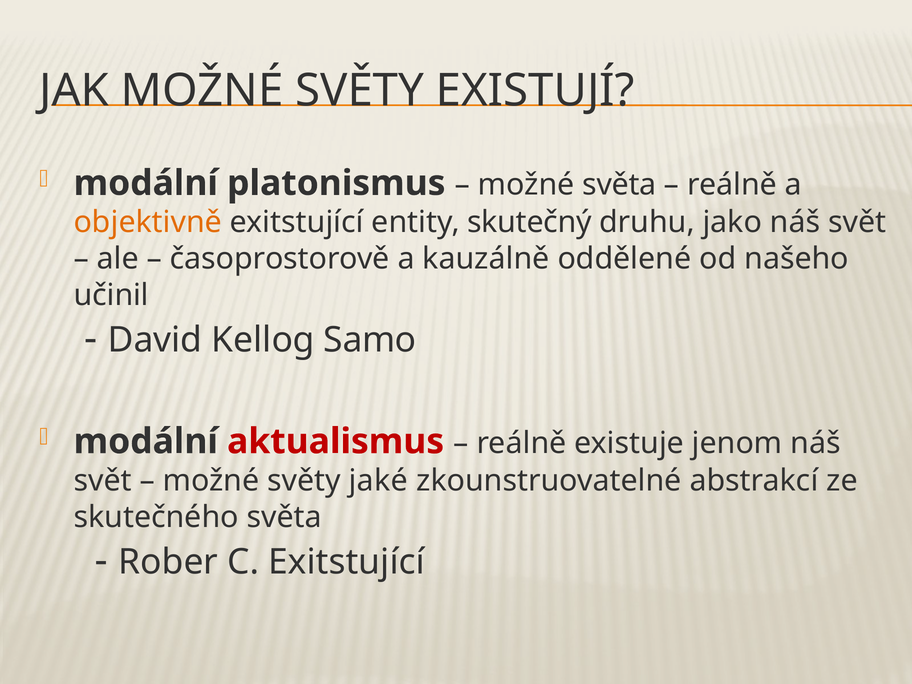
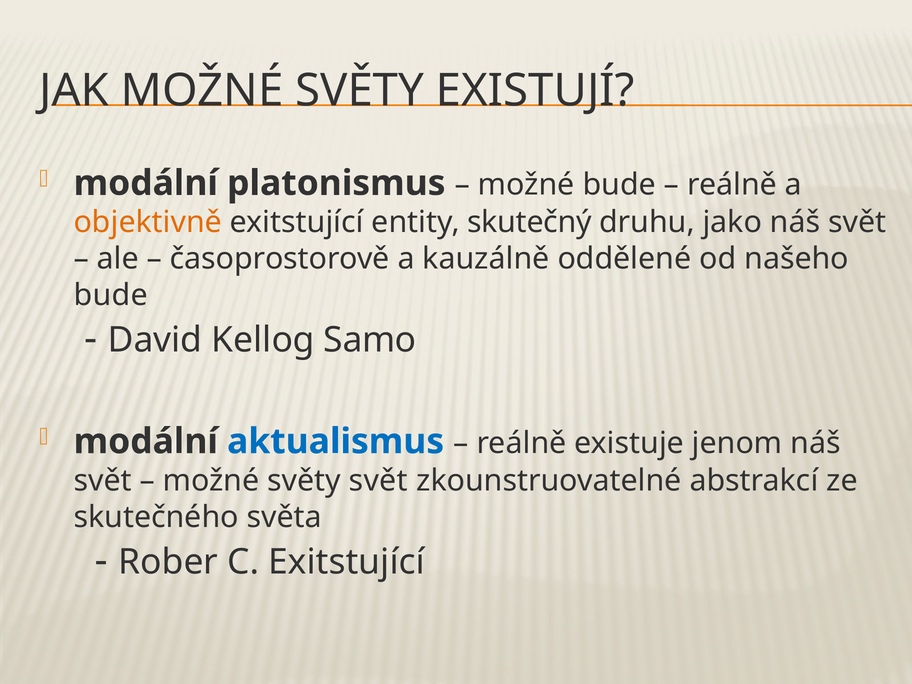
možné světa: světa -> bude
učinil at (111, 295): učinil -> bude
aktualismus colour: red -> blue
světy jaké: jaké -> svět
